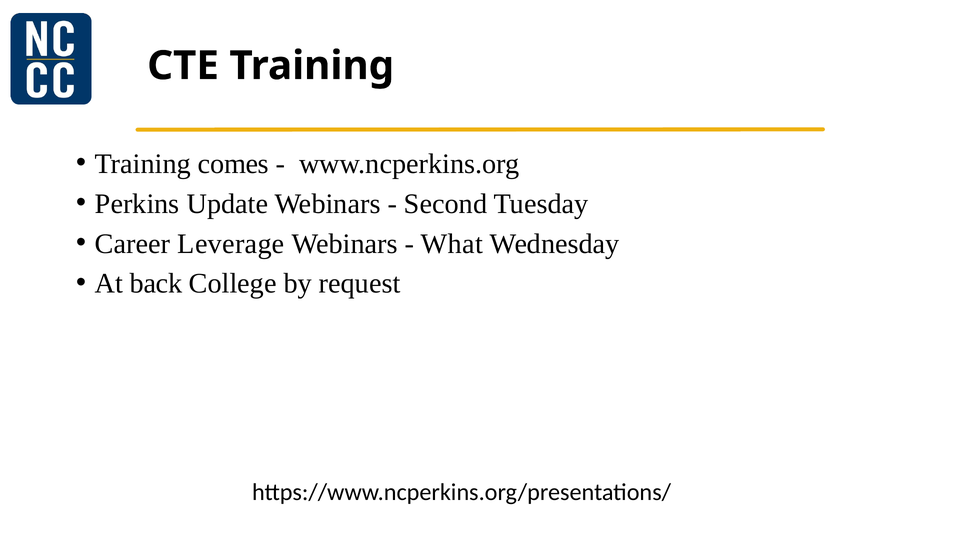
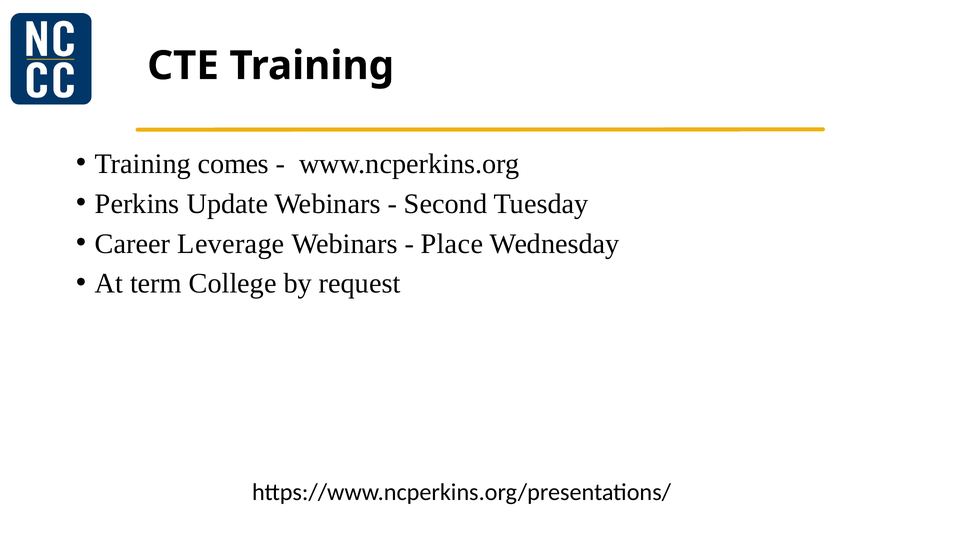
What: What -> Place
back: back -> term
